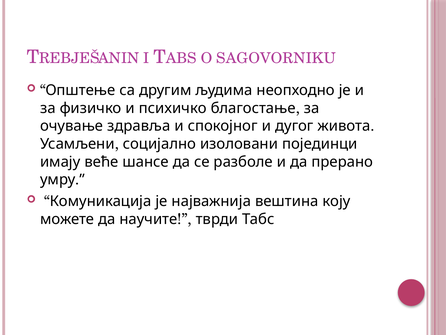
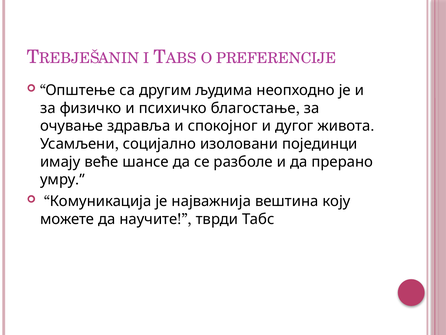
SAGOVORNIKU: SAGOVORNIKU -> PREFERENCIJE
